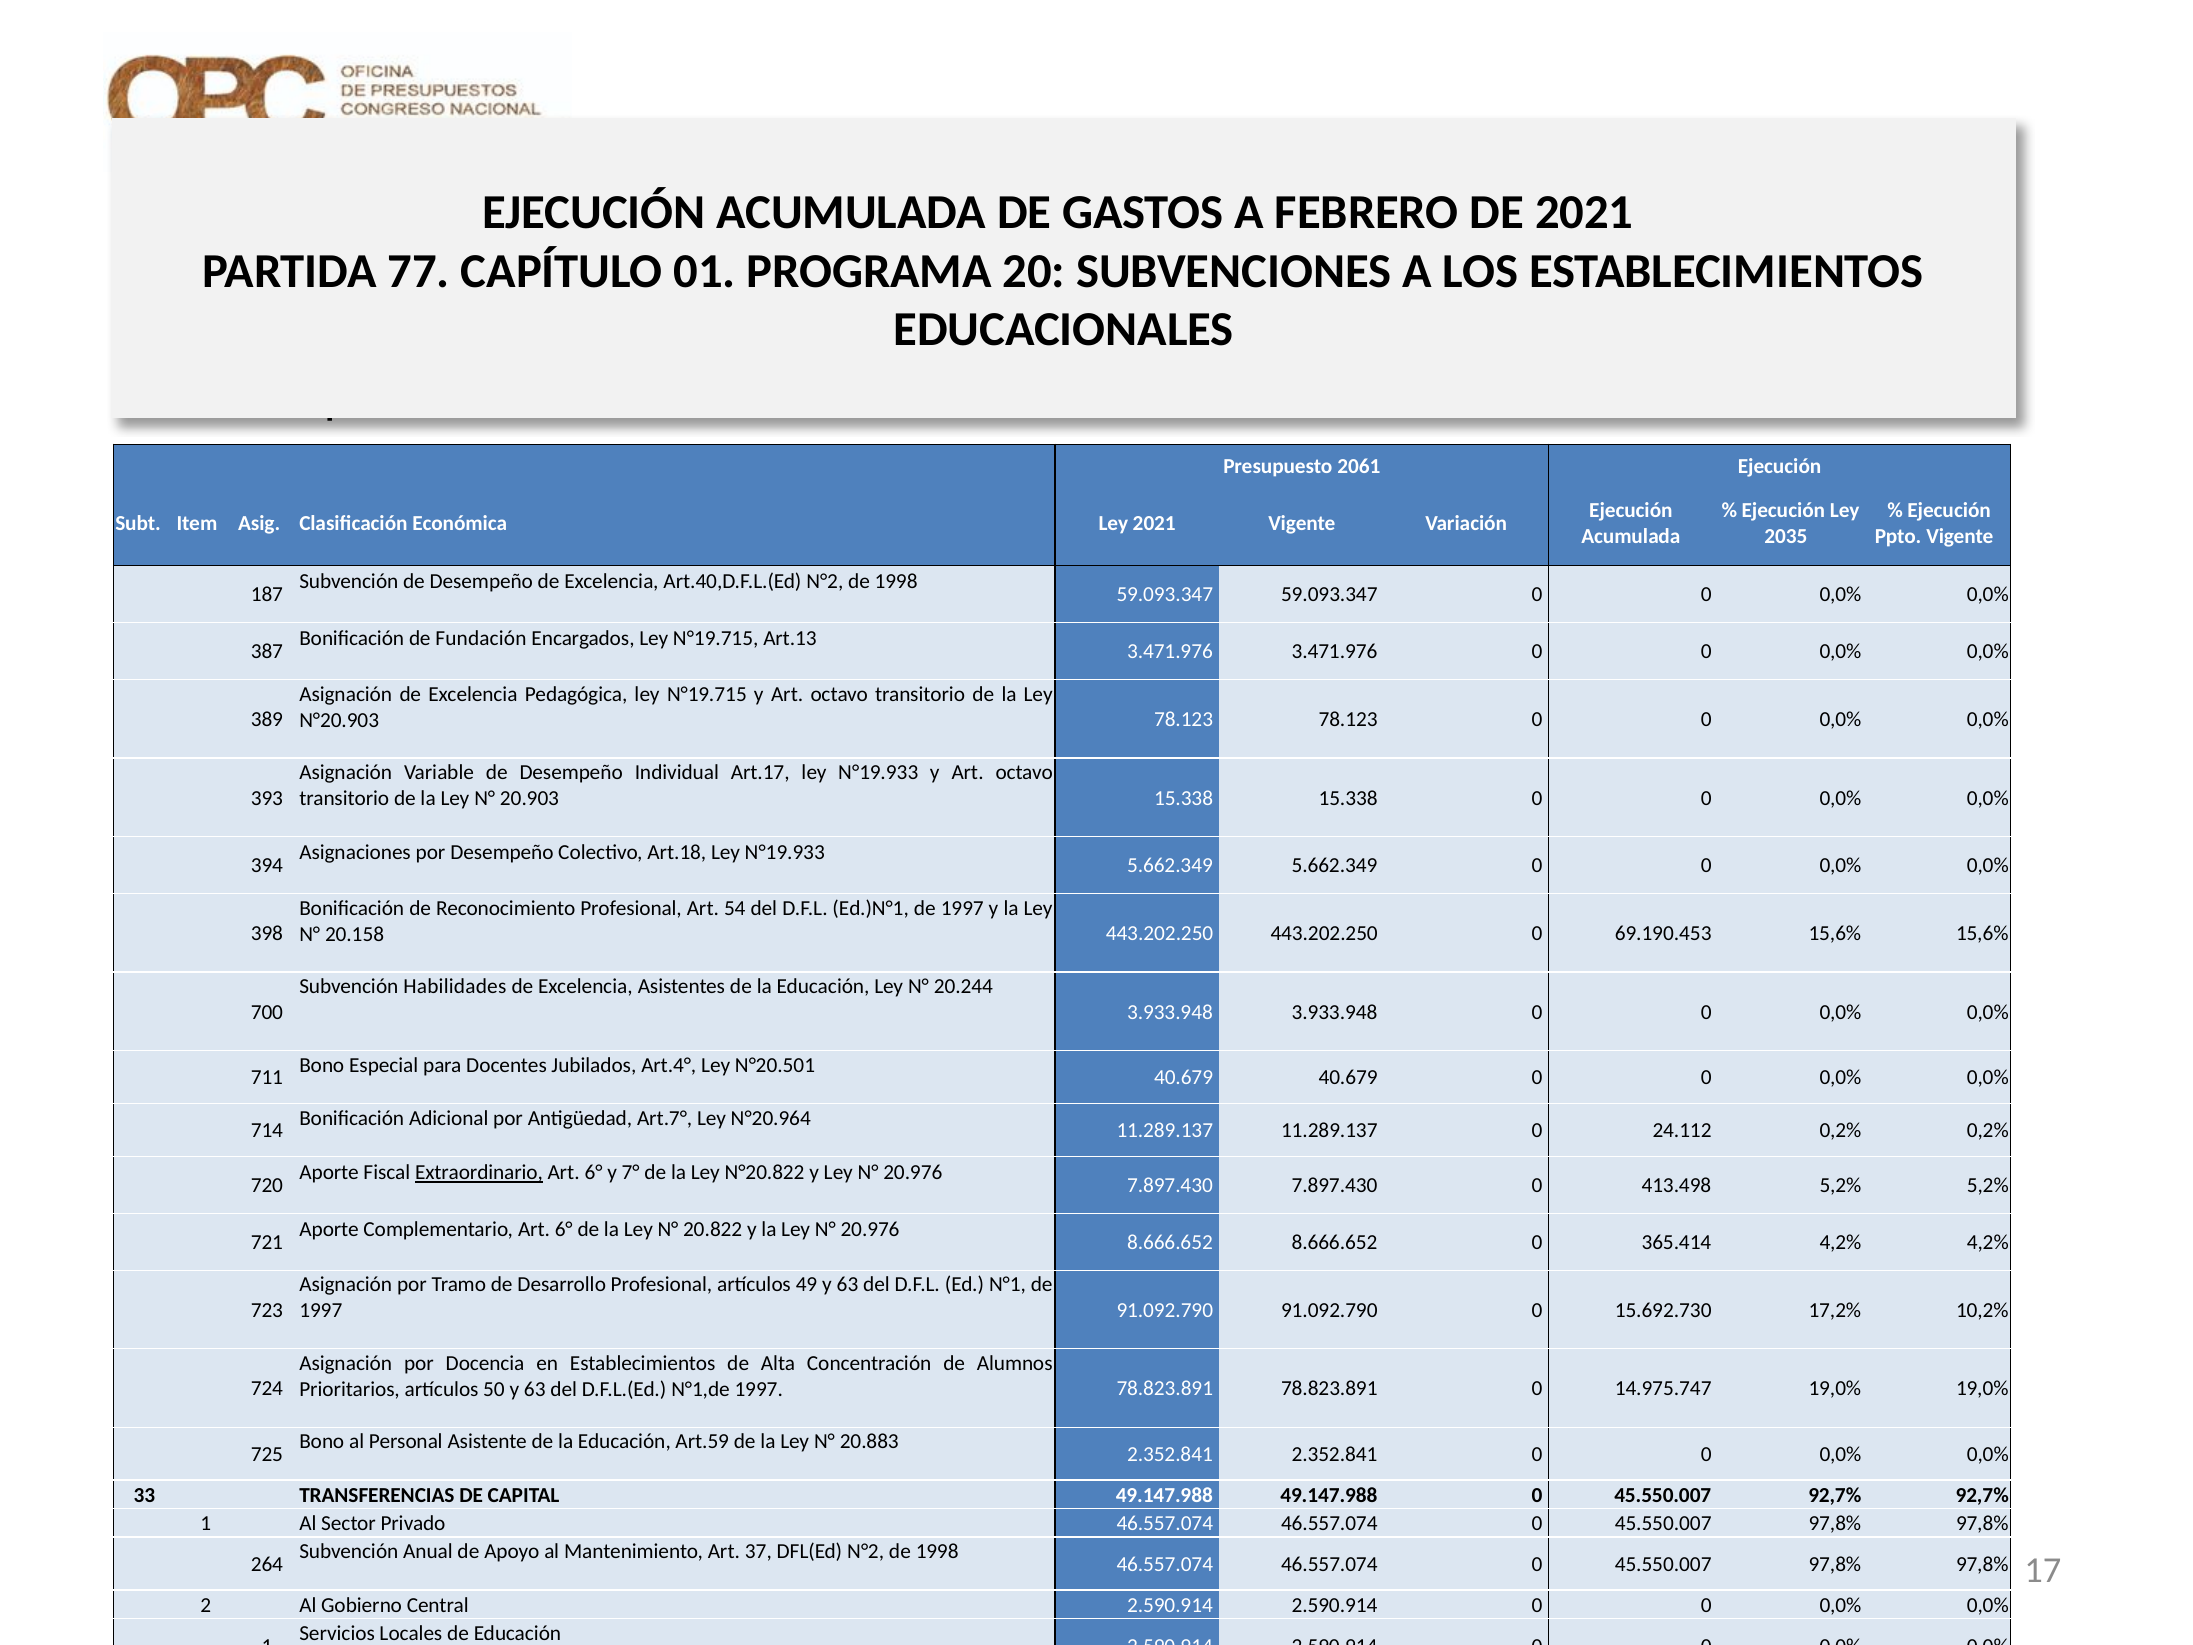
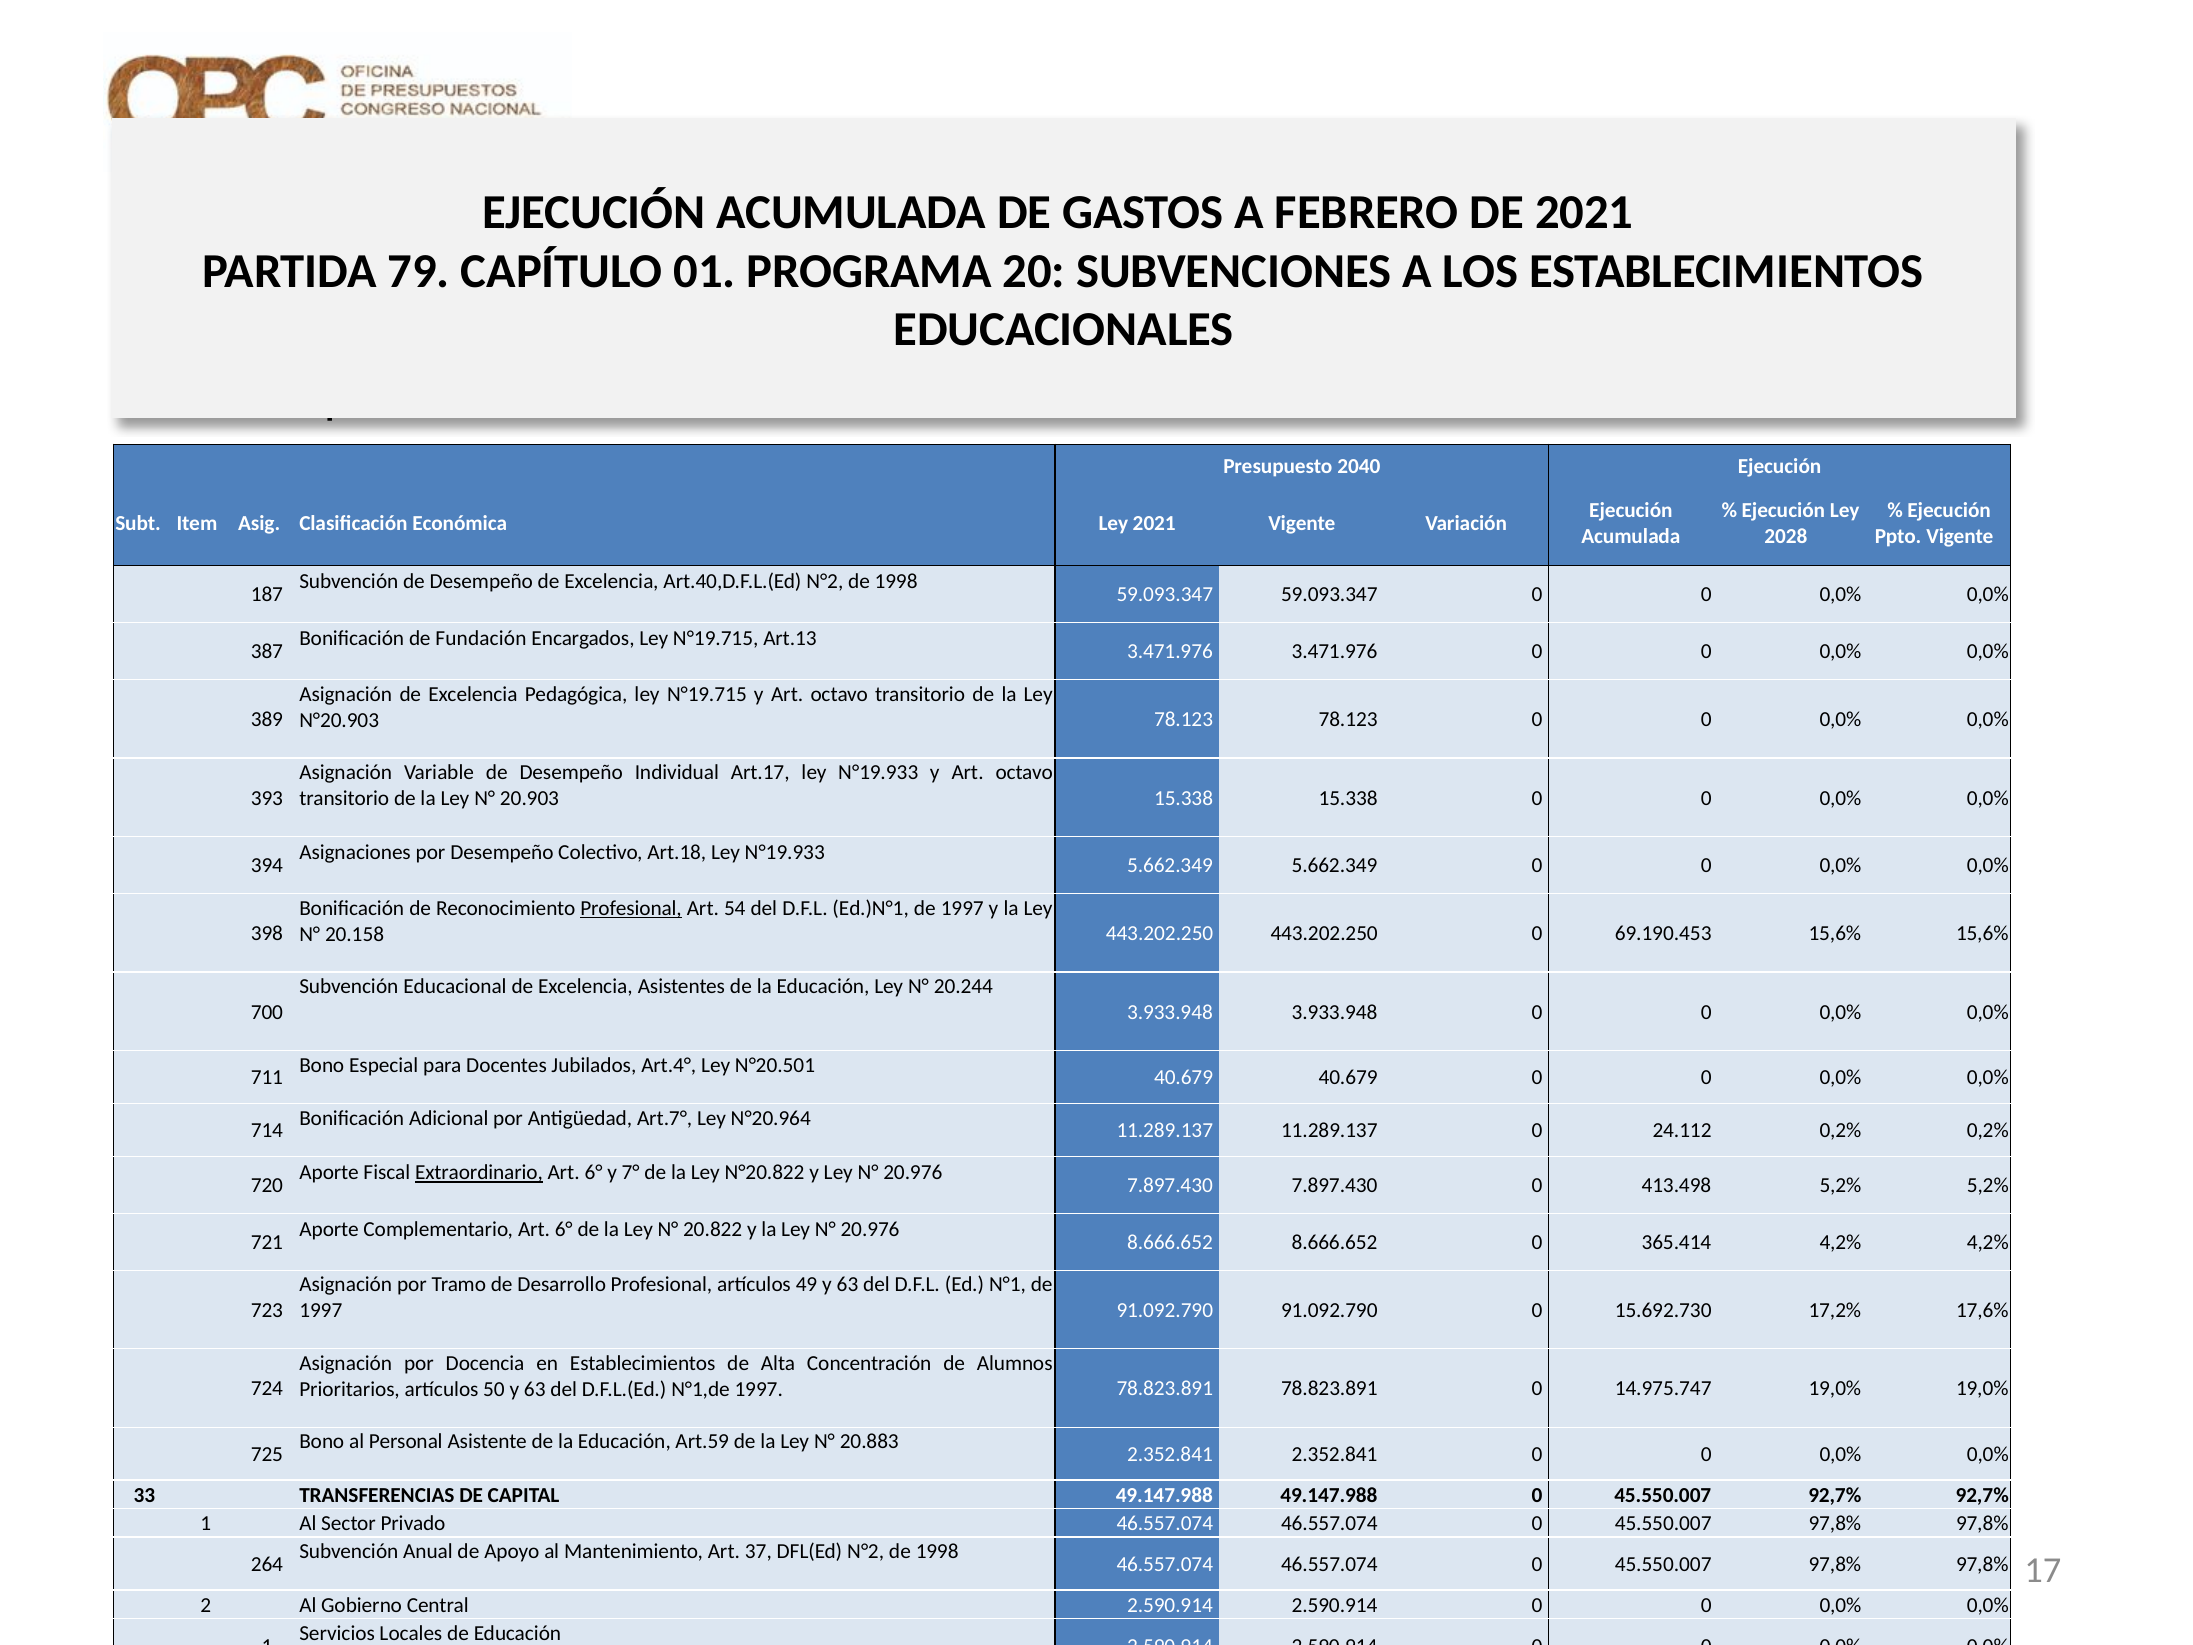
77: 77 -> 79
2061: 2061 -> 2040
2035: 2035 -> 2028
Profesional at (631, 908) underline: none -> present
Habilidades: Habilidades -> Educacional
10,2%: 10,2% -> 17,6%
